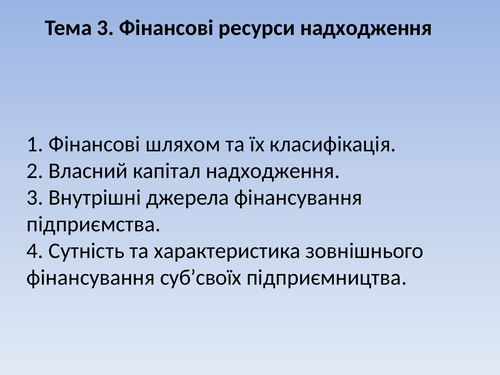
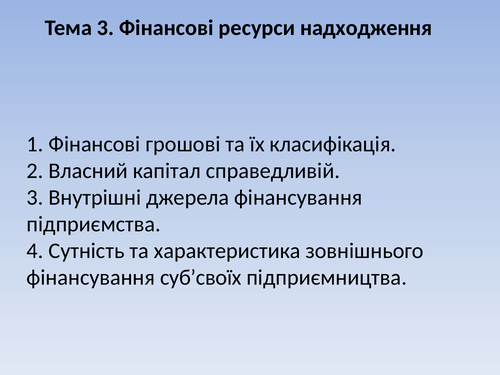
шляхом: шляхом -> грошові
капітал надходження: надходження -> справедливій
